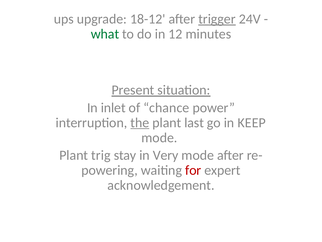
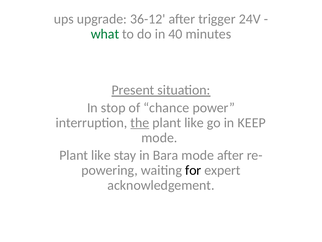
18-12: 18-12 -> 36-12
trigger underline: present -> none
12: 12 -> 40
inlet: inlet -> stop
last at (194, 122): last -> like
trig at (101, 155): trig -> like
Very: Very -> Bara
for colour: red -> black
